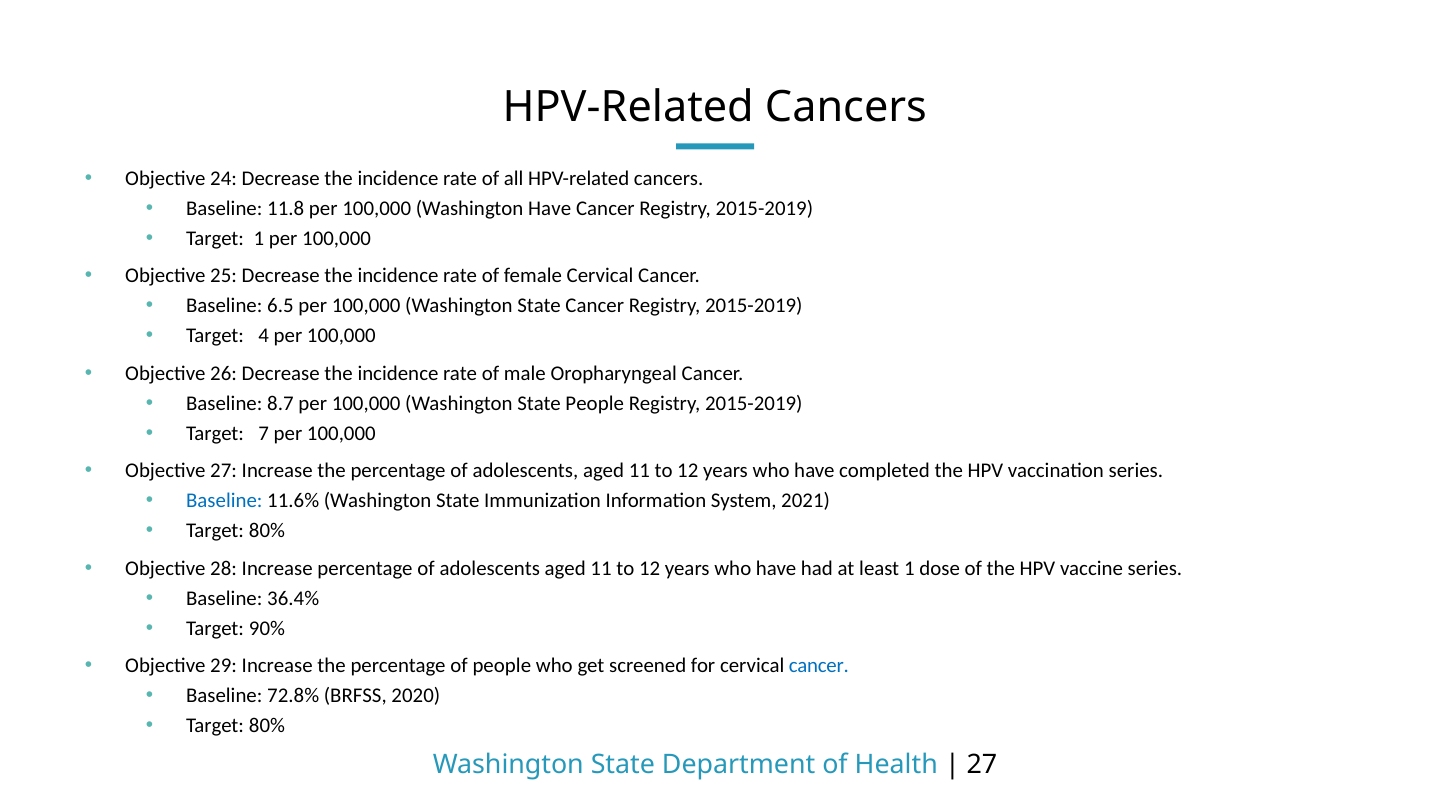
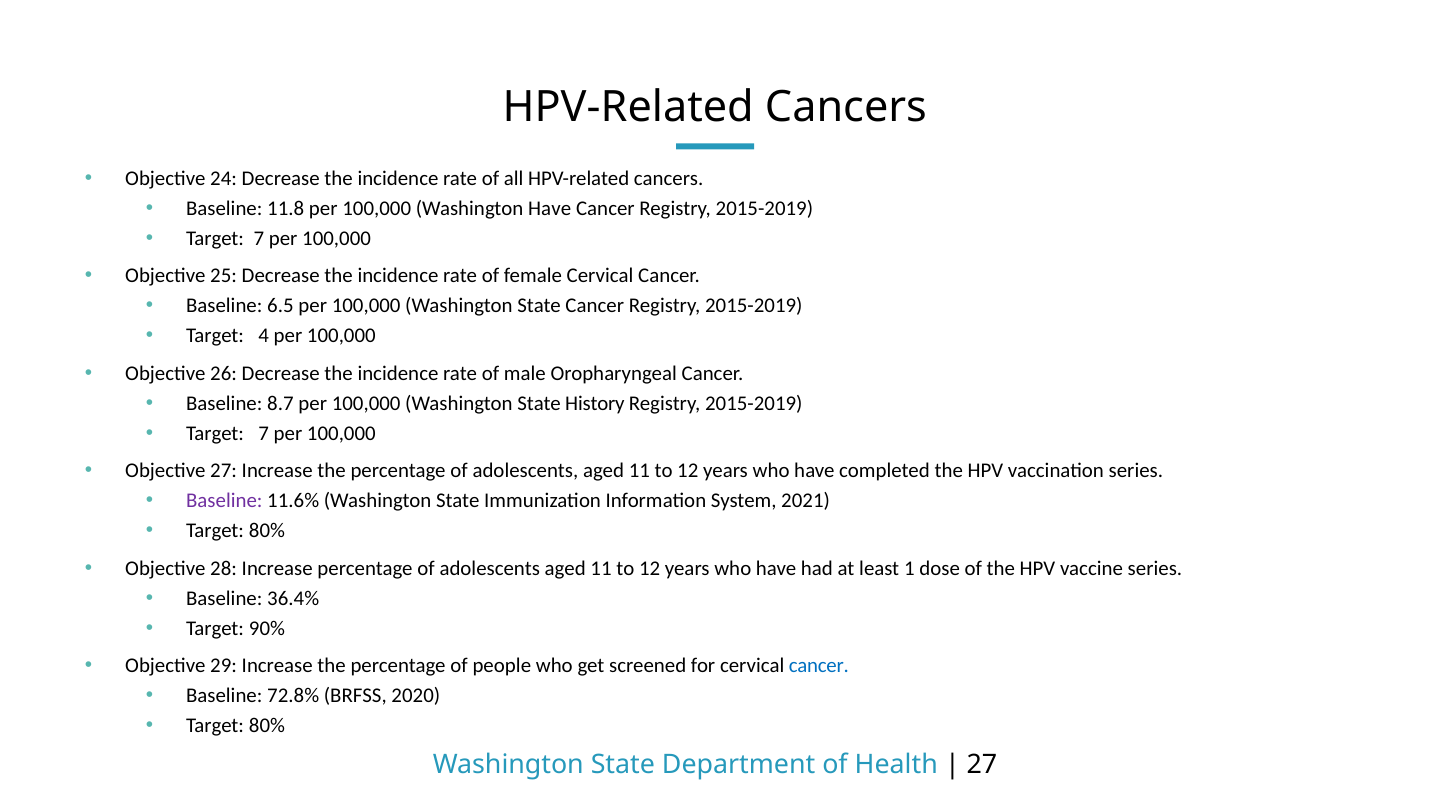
1 at (259, 238): 1 -> 7
State People: People -> History
Baseline at (224, 500) colour: blue -> purple
